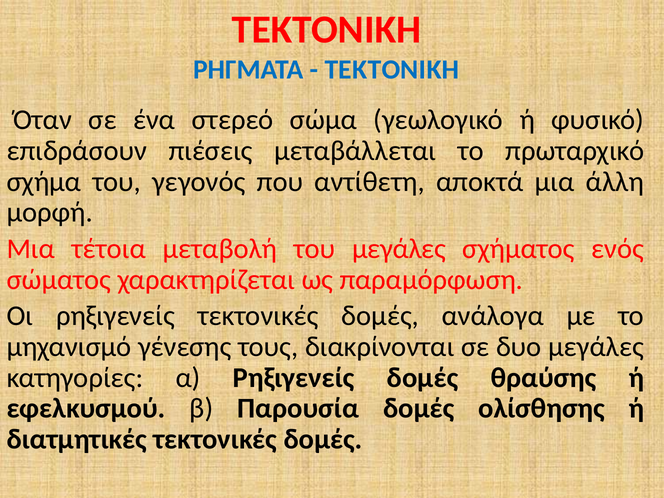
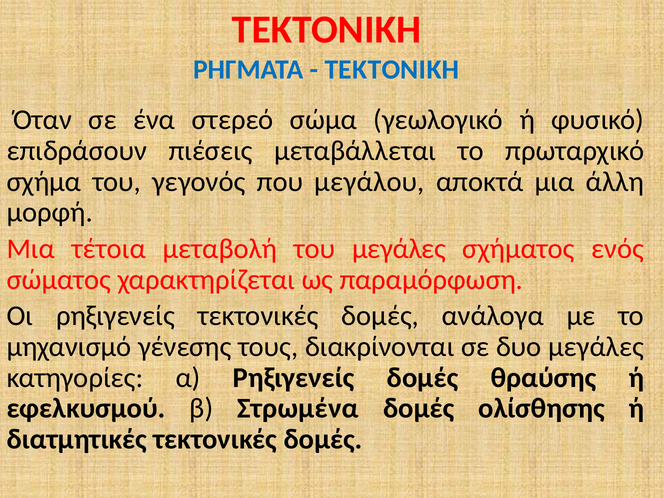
αντίθετη: αντίθετη -> μεγάλου
Παρουσία: Παρουσία -> Στρωμένα
